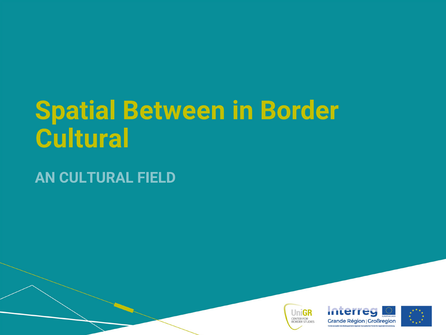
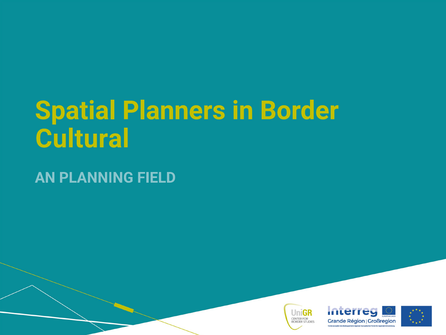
Between: Between -> Planners
AN CULTURAL: CULTURAL -> PLANNING
